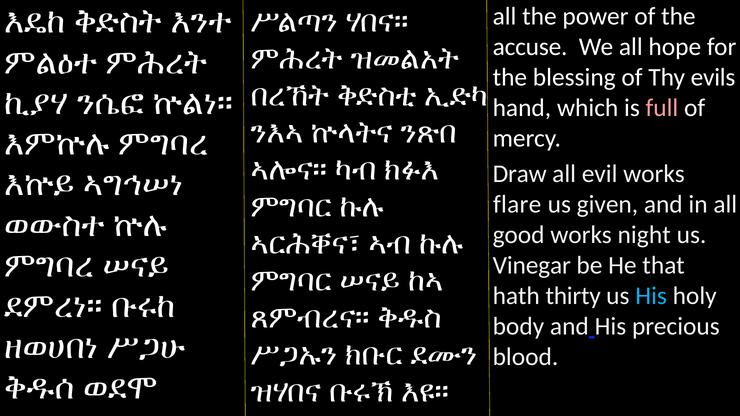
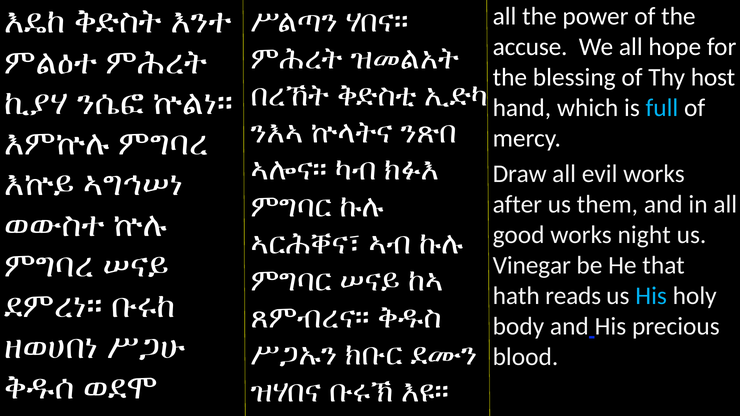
evils: evils -> host
full colour: pink -> light blue
flare: flare -> after
given: given -> them
thirty: thirty -> reads
